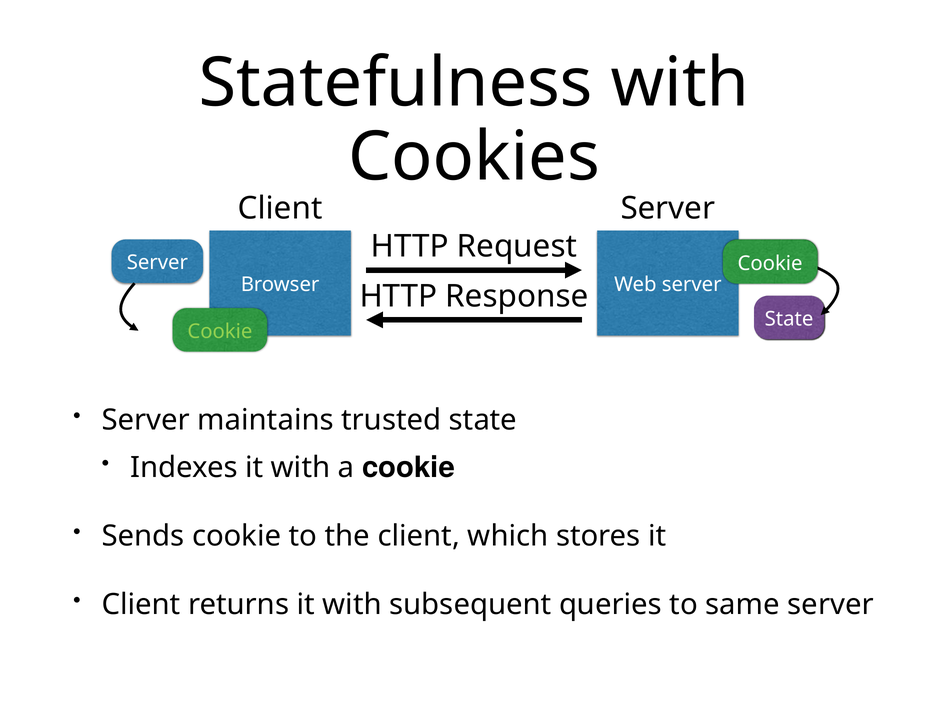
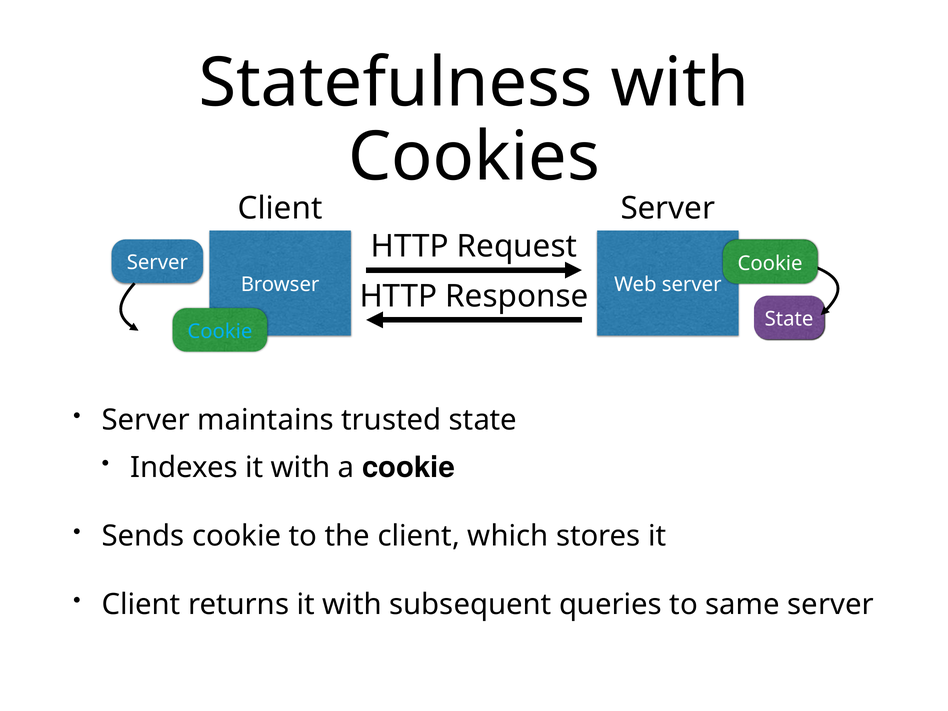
Cookie at (220, 331) colour: light green -> light blue
